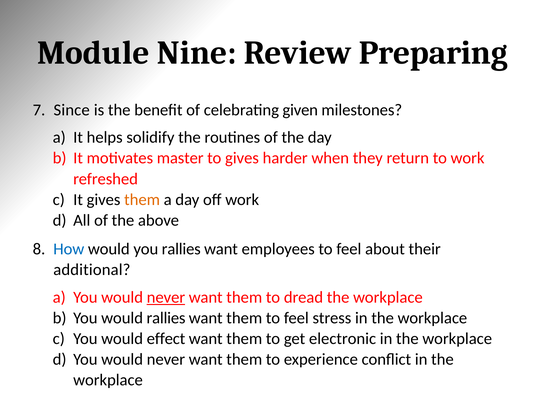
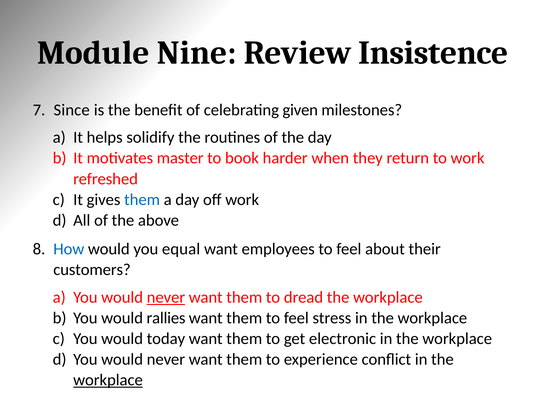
Preparing: Preparing -> Insistence
to gives: gives -> book
them at (142, 199) colour: orange -> blue
you rallies: rallies -> equal
additional: additional -> customers
effect: effect -> today
workplace at (108, 380) underline: none -> present
